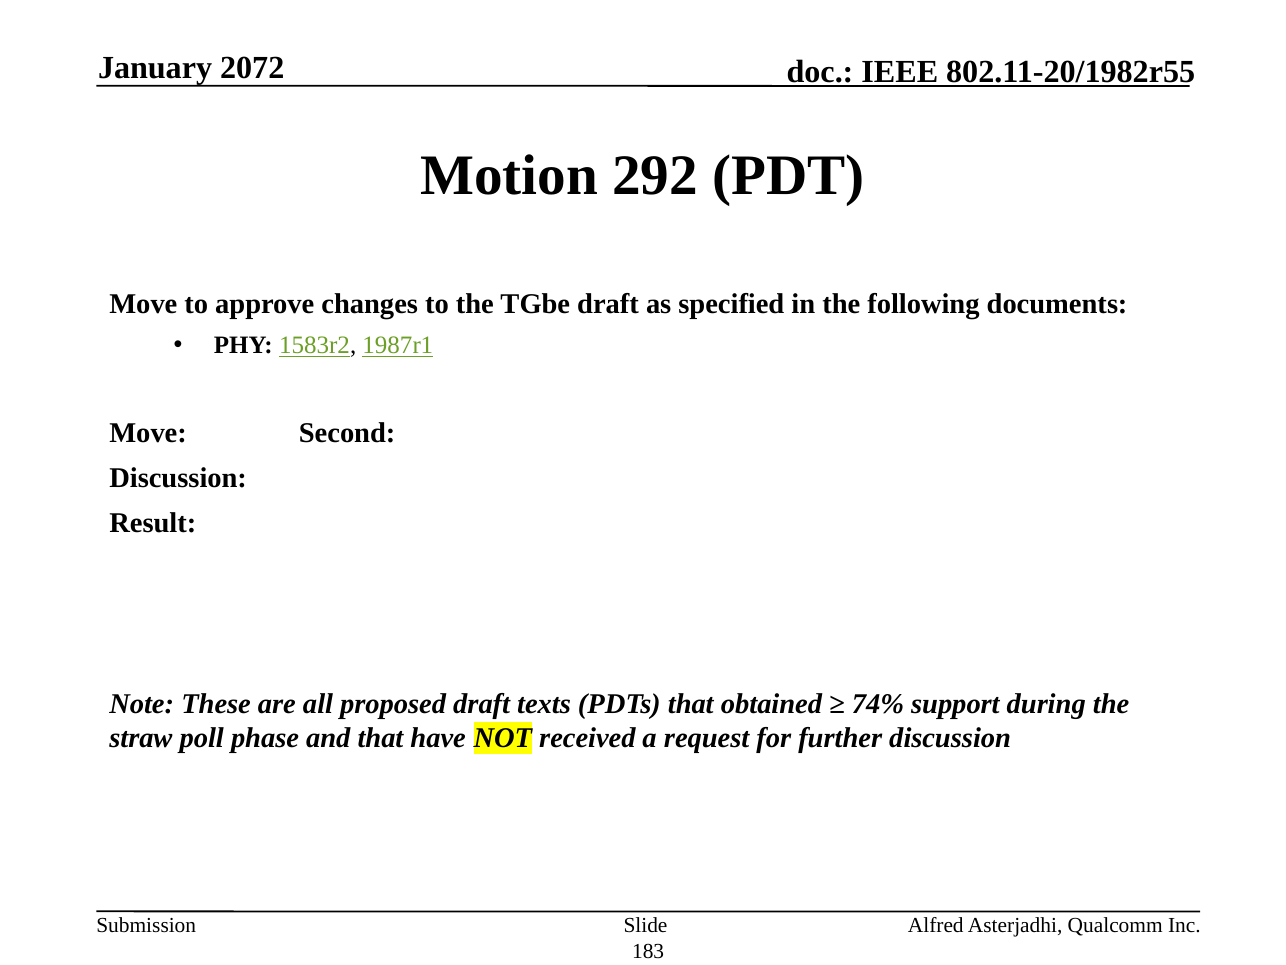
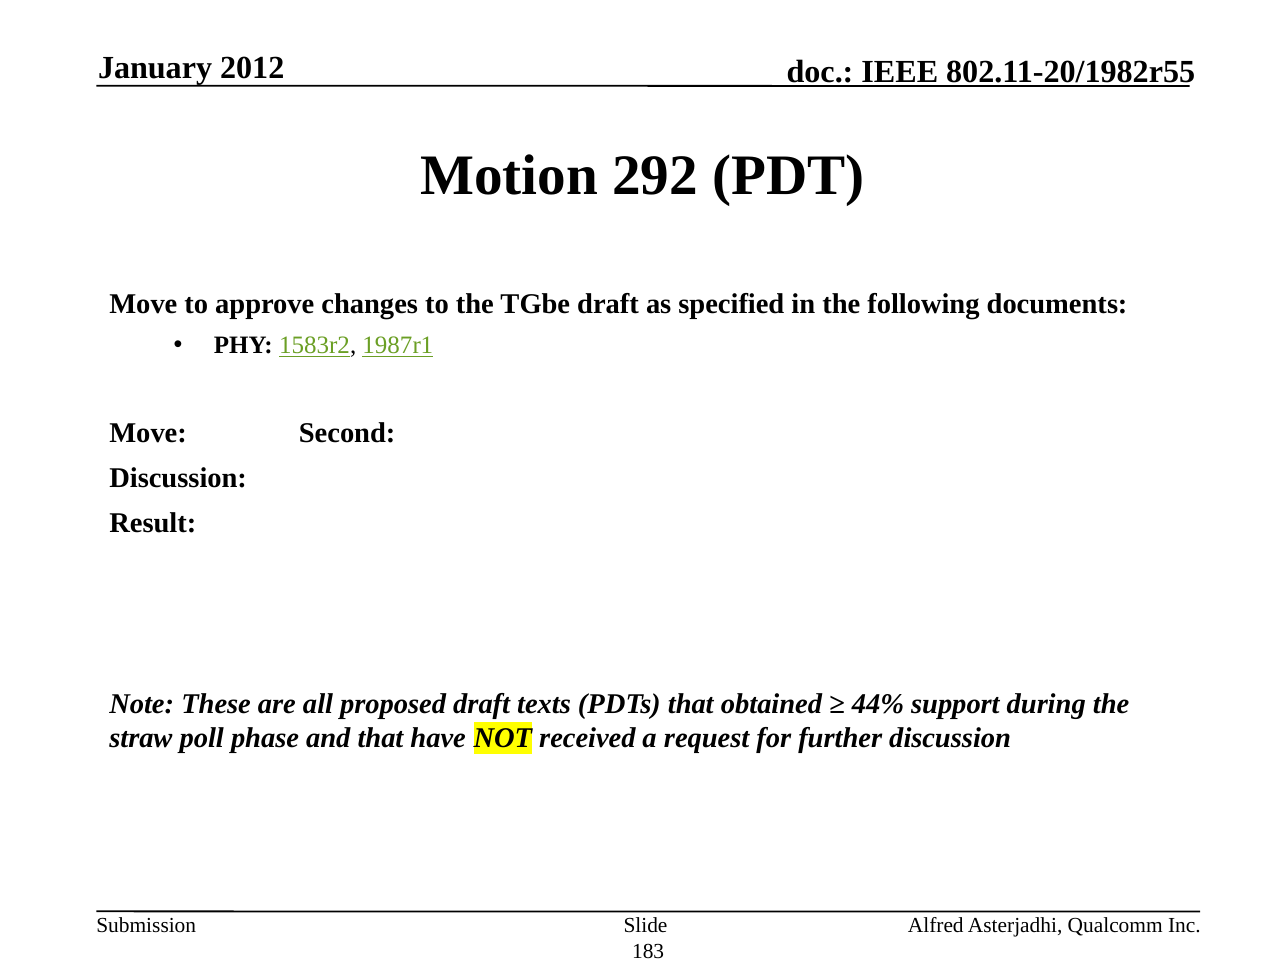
2072: 2072 -> 2012
74%: 74% -> 44%
